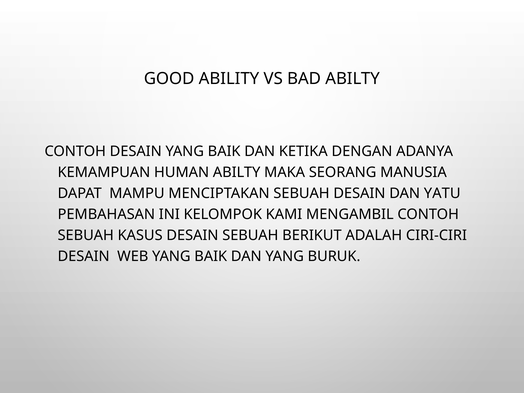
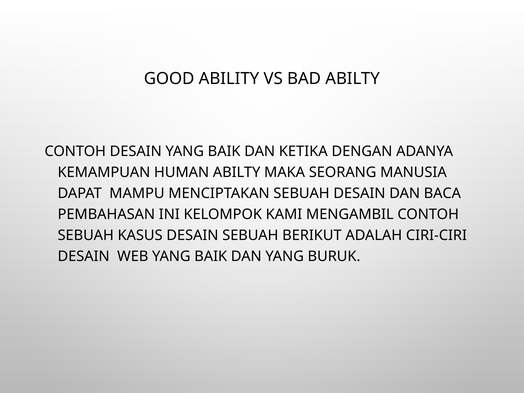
YATU: YATU -> BACA
